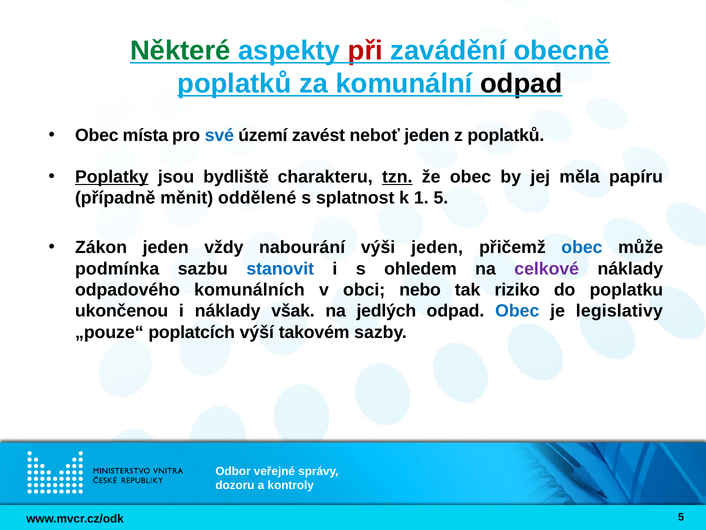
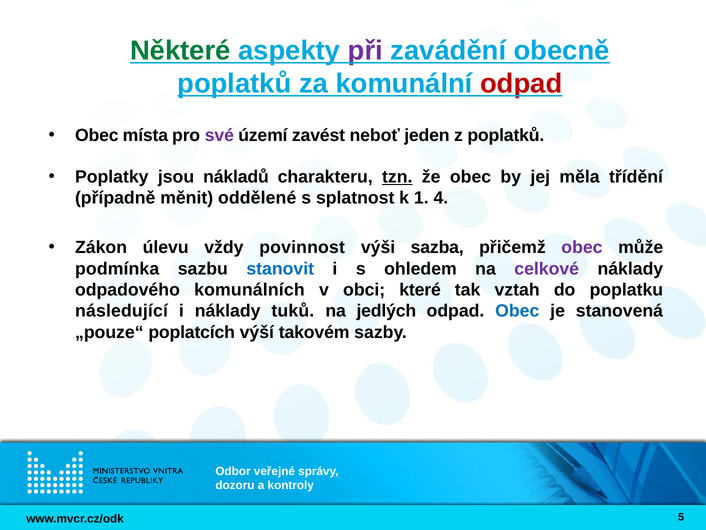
při colour: red -> purple
odpad at (521, 84) colour: black -> red
své colour: blue -> purple
Poplatky underline: present -> none
bydliště: bydliště -> nákladů
papíru: papíru -> třídění
1 5: 5 -> 4
Zákon jeden: jeden -> úlevu
nabourání: nabourání -> povinnost
výši jeden: jeden -> sazba
obec at (582, 247) colour: blue -> purple
nebo: nebo -> které
riziko: riziko -> vztah
ukončenou: ukončenou -> následující
však: však -> tuků
legislativy: legislativy -> stanovená
